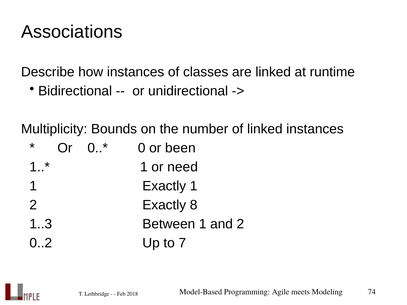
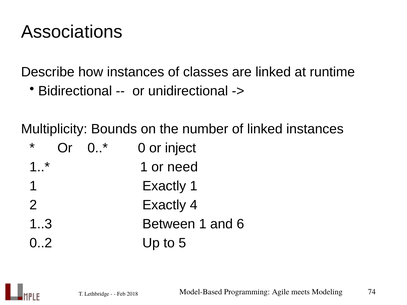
been: been -> inject
8: 8 -> 4
and 2: 2 -> 6
7: 7 -> 5
